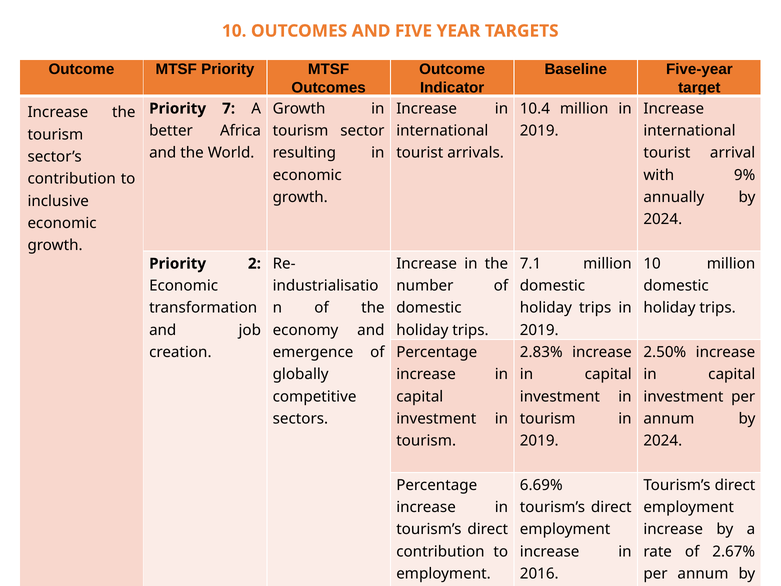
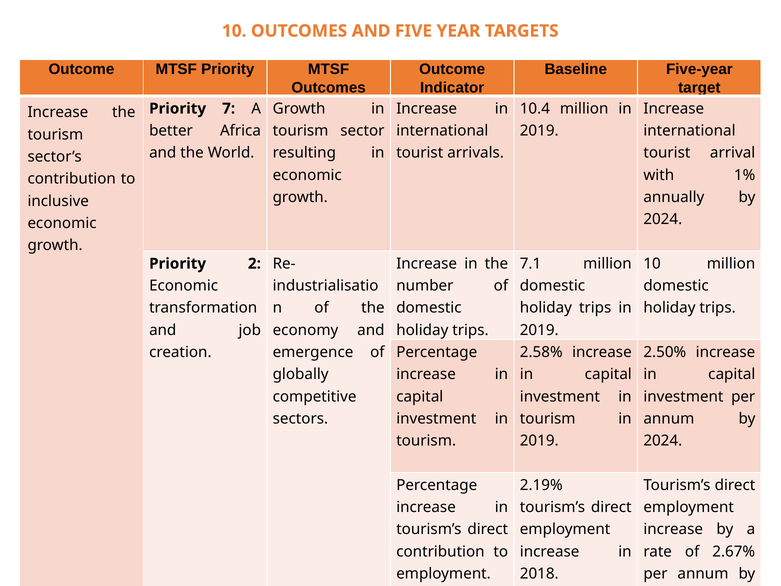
9%: 9% -> 1%
2.83%: 2.83% -> 2.58%
6.69%: 6.69% -> 2.19%
2016: 2016 -> 2018
